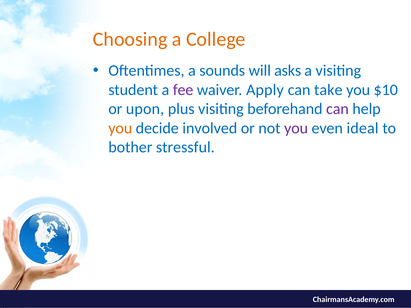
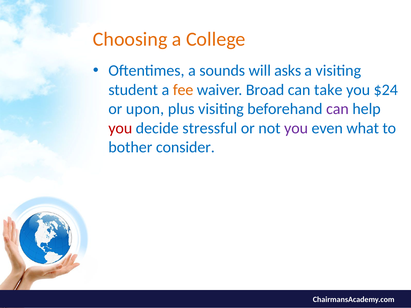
fee colour: purple -> orange
Apply: Apply -> Broad
$10: $10 -> $24
you at (120, 128) colour: orange -> red
involved: involved -> stressful
ideal: ideal -> what
stressful: stressful -> consider
